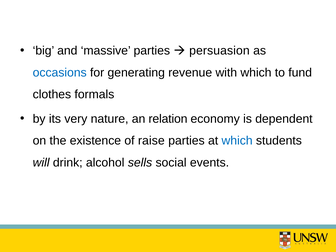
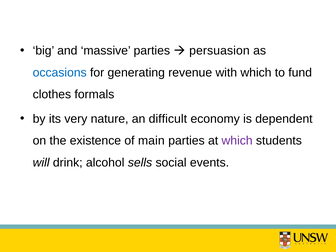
relation: relation -> difficult
raise: raise -> main
which at (237, 141) colour: blue -> purple
